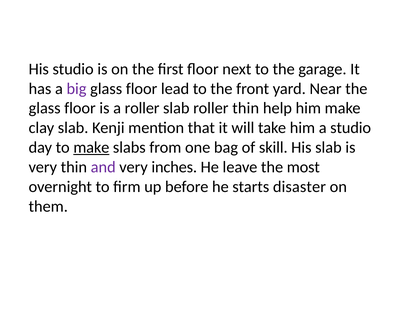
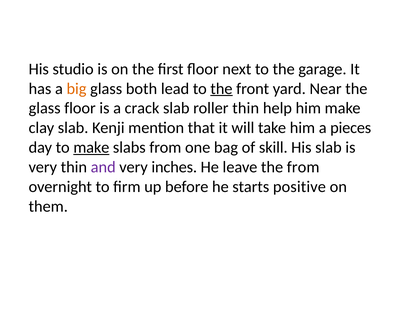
big colour: purple -> orange
floor at (142, 89): floor -> both
the at (221, 89) underline: none -> present
a roller: roller -> crack
a studio: studio -> pieces
the most: most -> from
disaster: disaster -> positive
